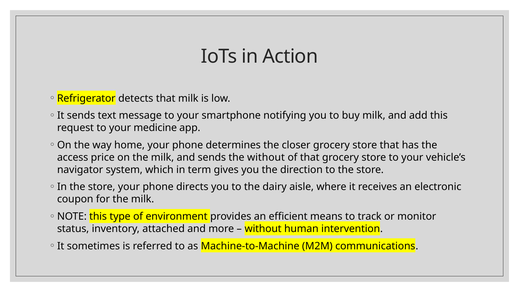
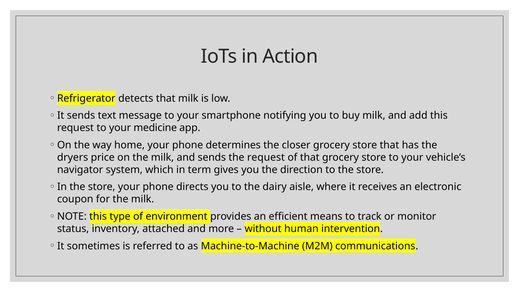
access: access -> dryers
the without: without -> request
